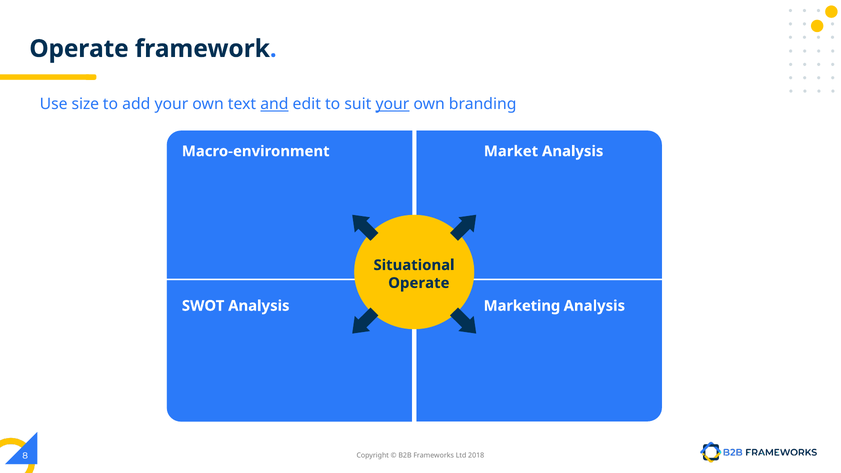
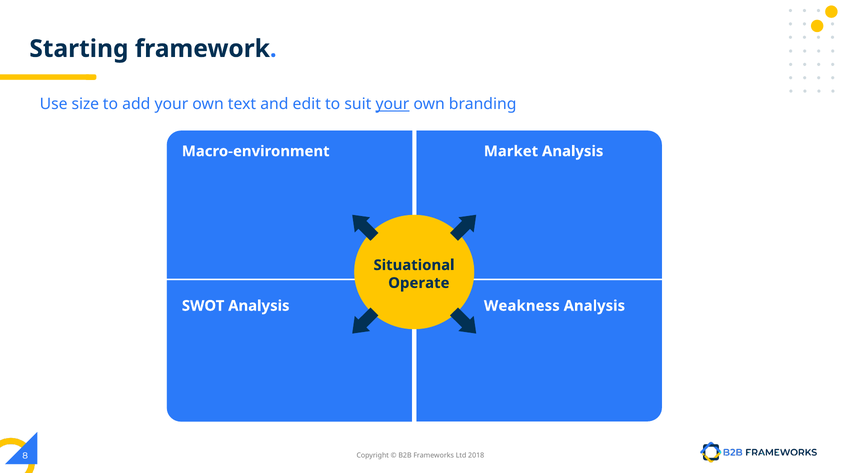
Operate at (79, 49): Operate -> Starting
and underline: present -> none
Marketing: Marketing -> Weakness
